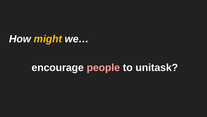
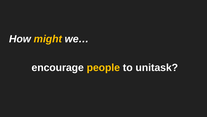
people colour: pink -> yellow
